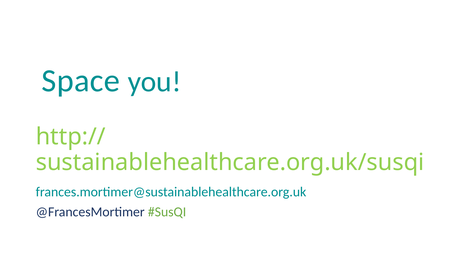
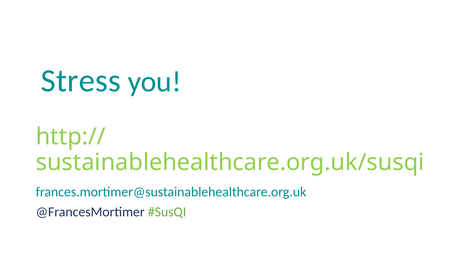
Space: Space -> Stress
